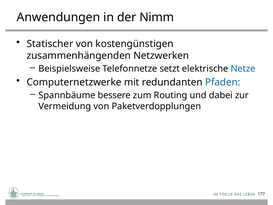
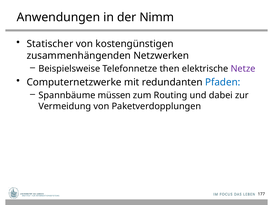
setzt: setzt -> then
Netze colour: blue -> purple
bessere: bessere -> müssen
